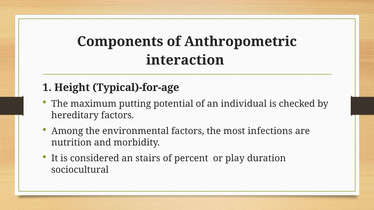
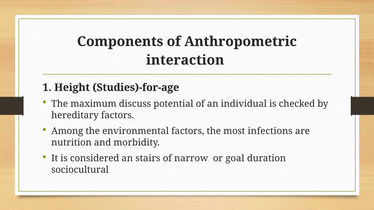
Typical)-for-age: Typical)-for-age -> Studies)-for-age
putting: putting -> discuss
percent: percent -> narrow
play: play -> goal
